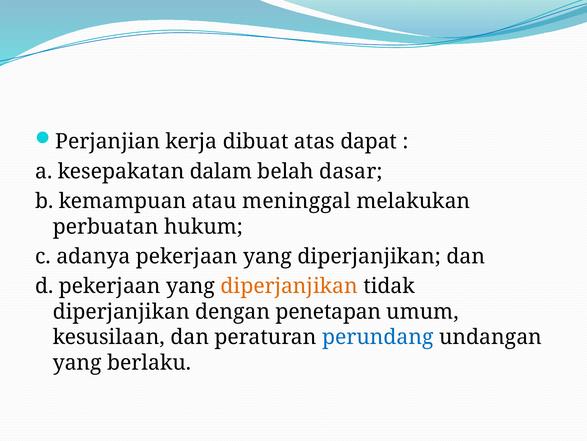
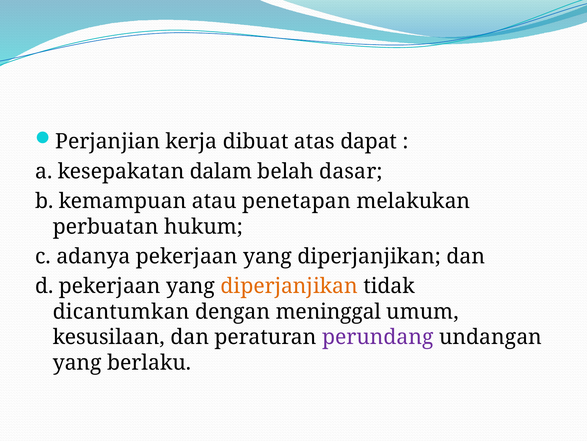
meninggal: meninggal -> penetapan
diperjanjikan at (121, 311): diperjanjikan -> dicantumkan
penetapan: penetapan -> meninggal
perundang colour: blue -> purple
